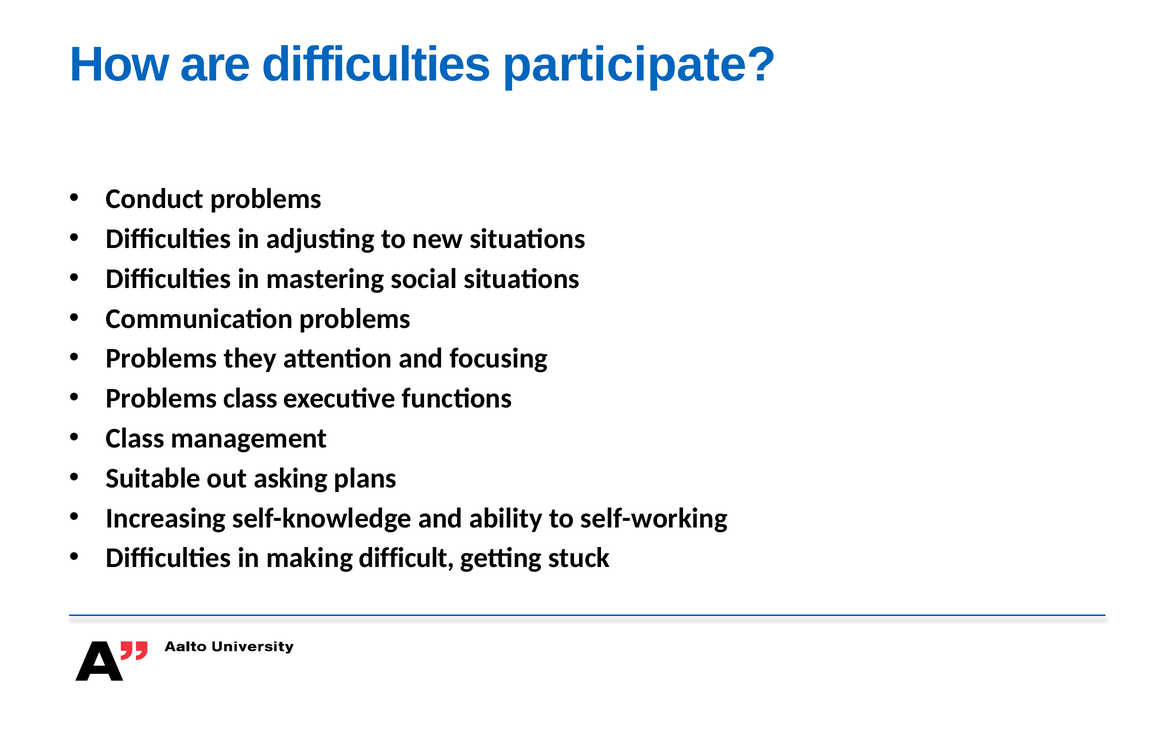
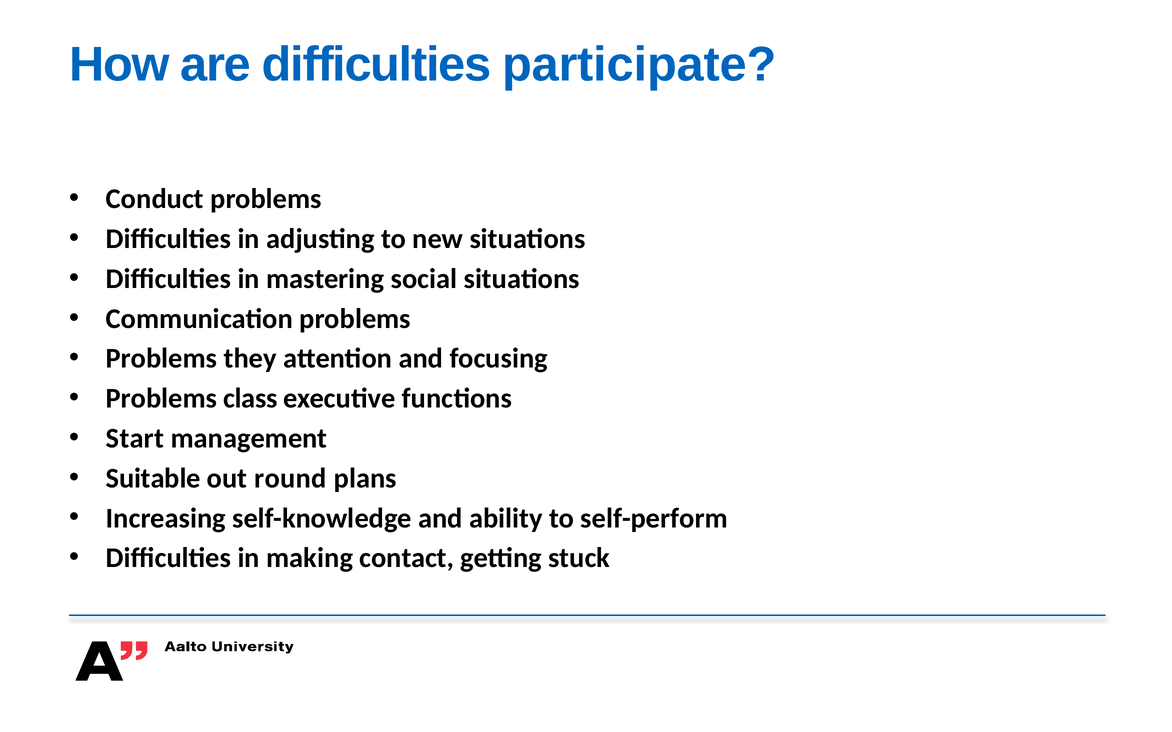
Class at (135, 439): Class -> Start
asking: asking -> round
self-working: self-working -> self-perform
difficult: difficult -> contact
